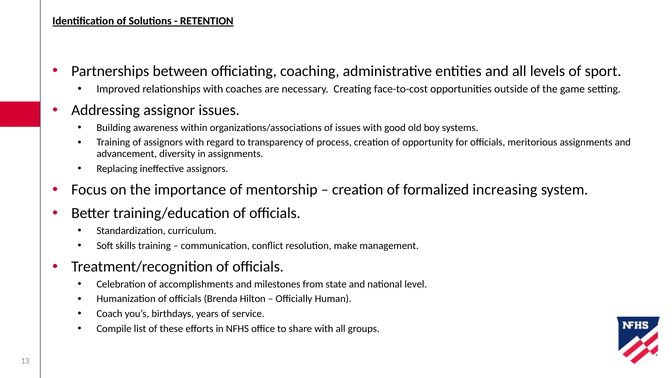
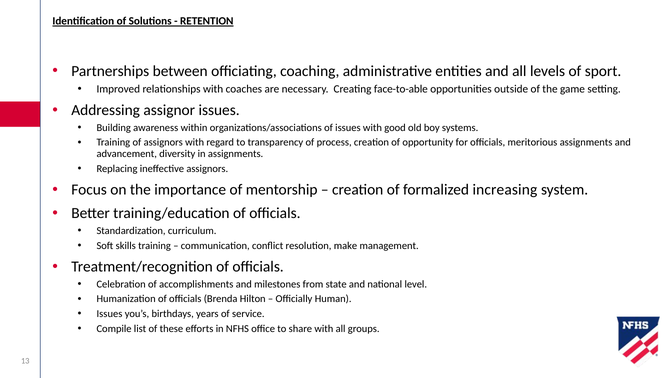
face-to-cost: face-to-cost -> face-to-able
Coach at (110, 314): Coach -> Issues
